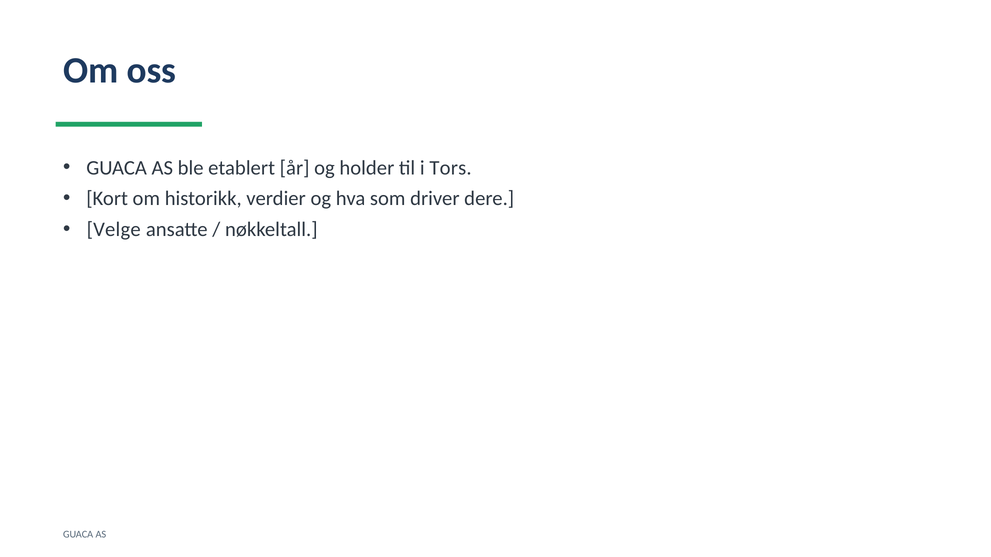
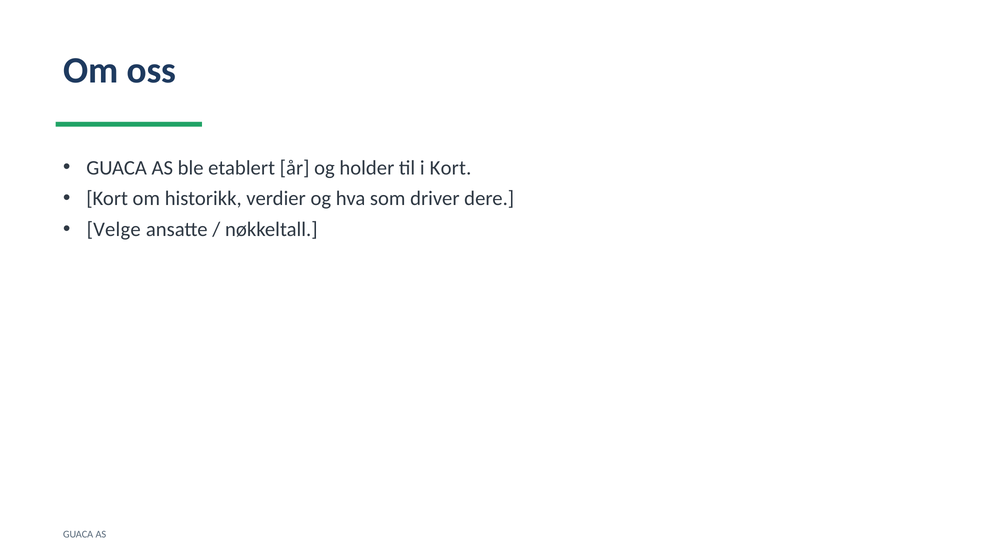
i Tors: Tors -> Kort
